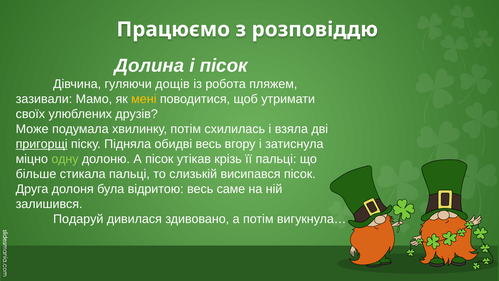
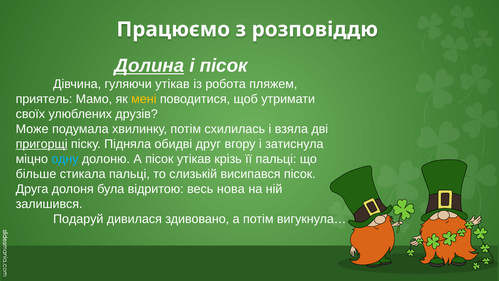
Долина underline: none -> present
гуляючи дощів: дощів -> утікав
зазивали: зазивали -> приятель
обидві весь: весь -> друг
одну colour: light green -> light blue
саме: саме -> нова
